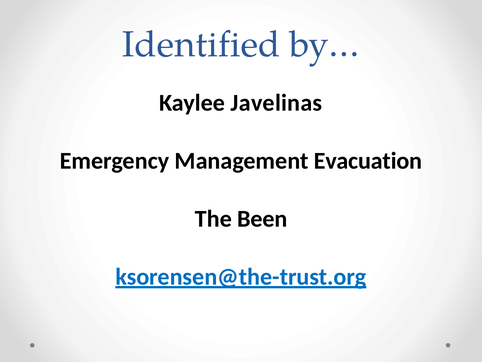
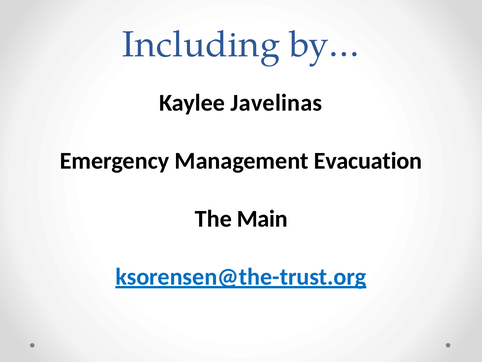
Identified: Identified -> Including
Been: Been -> Main
